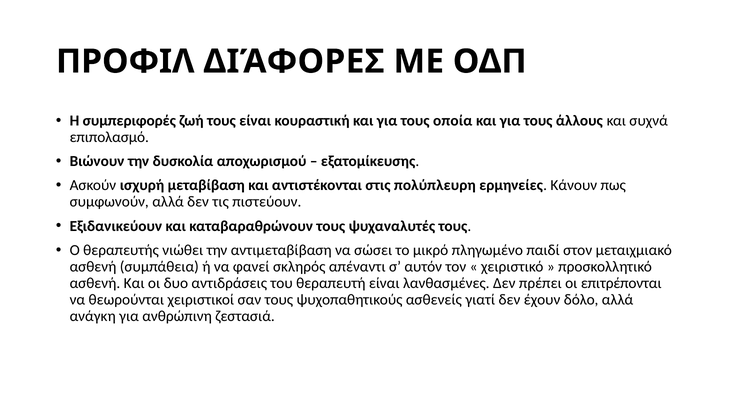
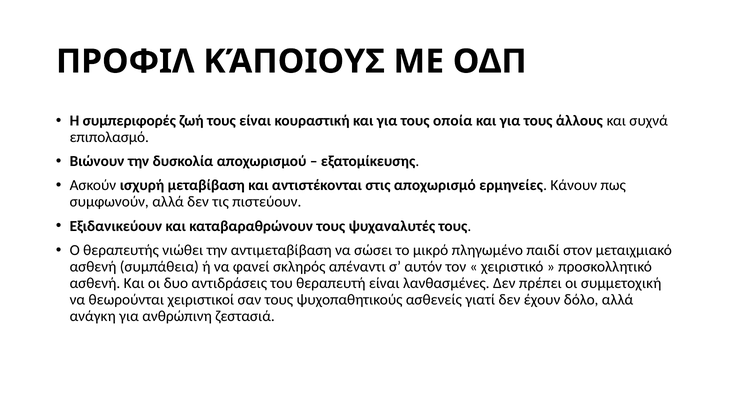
ΔΙΆΦΟΡΕΣ: ΔΙΆΦΟΡΕΣ -> ΚΆΠΟΙΟΥΣ
πολύπλευρη: πολύπλευρη -> αποχωρισμό
επιτρέπονται: επιτρέπονται -> συμμετοχική
